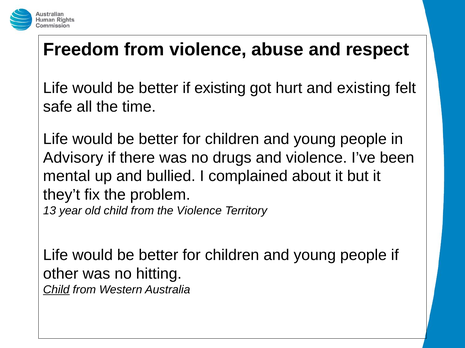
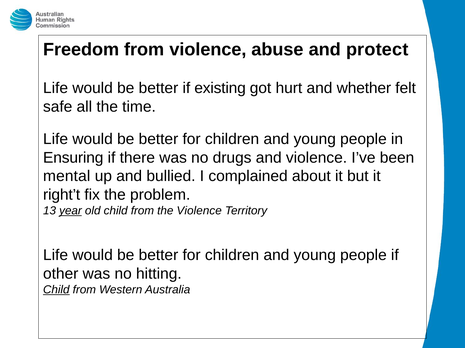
respect: respect -> protect
and existing: existing -> whether
Advisory: Advisory -> Ensuring
they’t: they’t -> right’t
year underline: none -> present
